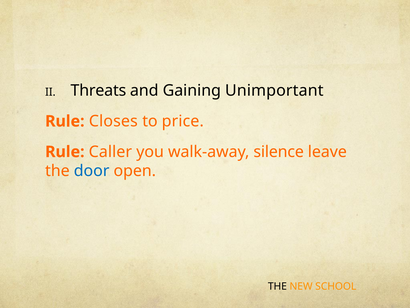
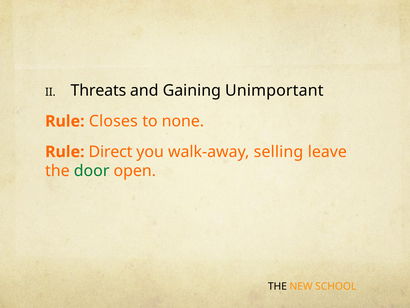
price: price -> none
Caller: Caller -> Direct
silence: silence -> selling
door colour: blue -> green
